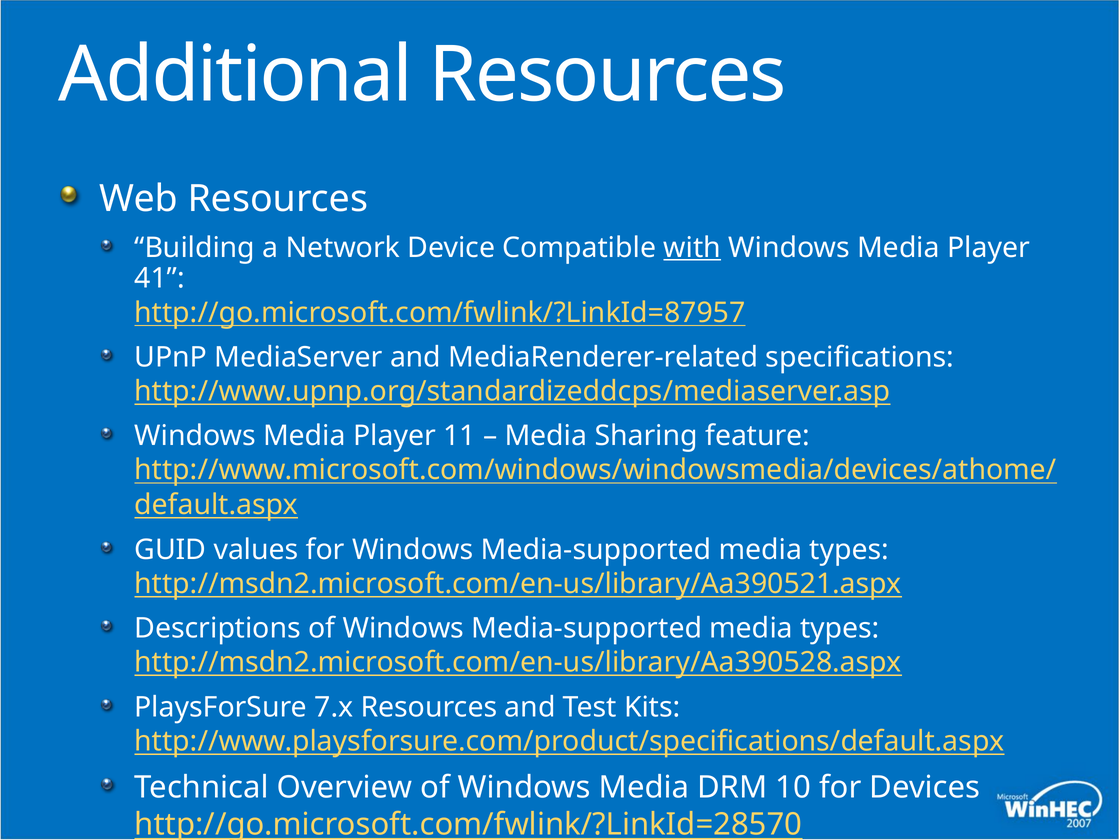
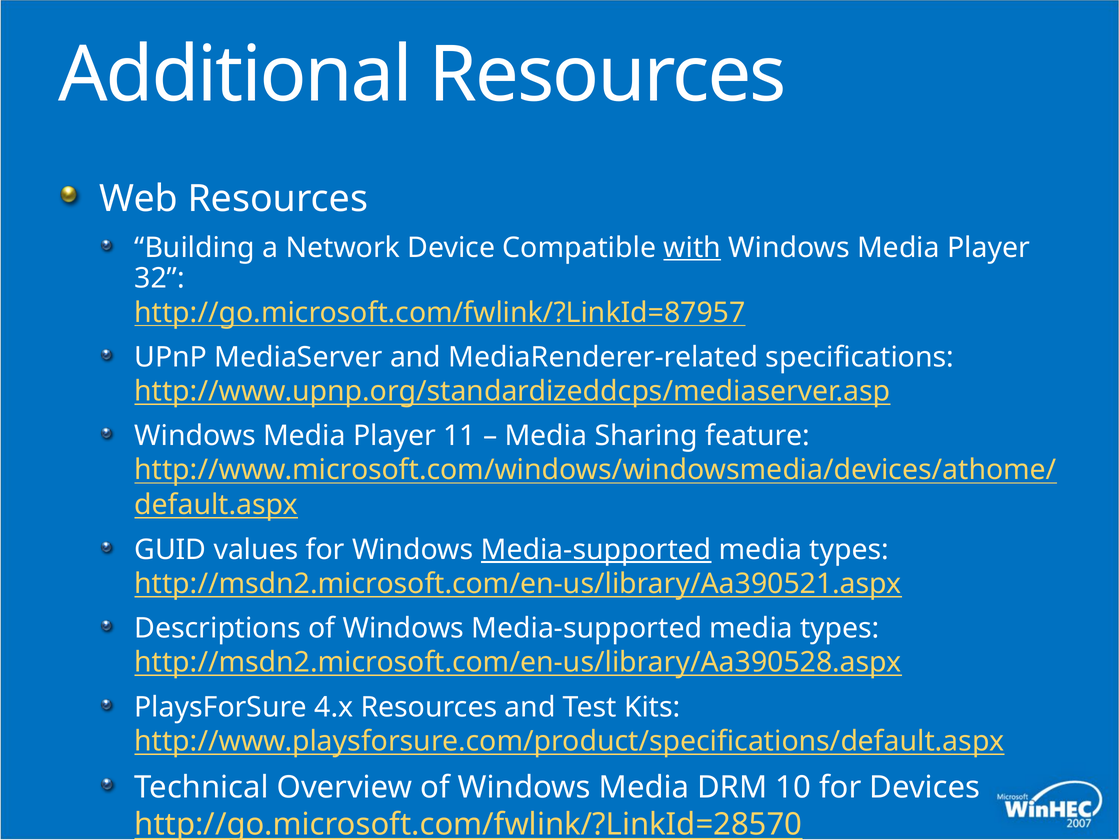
41: 41 -> 32
Media-supported at (596, 549) underline: none -> present
7.x: 7.x -> 4.x
